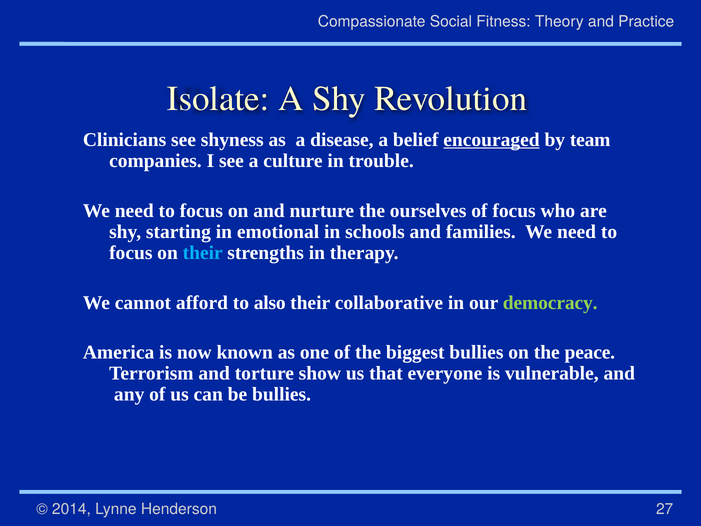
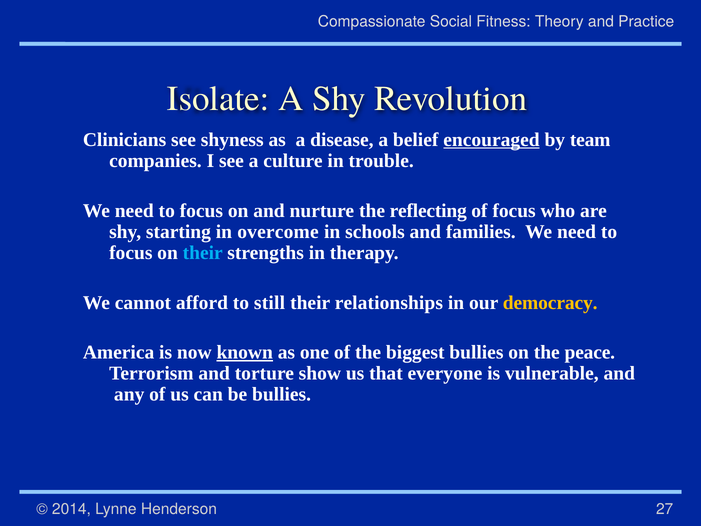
ourselves: ourselves -> reflecting
emotional: emotional -> overcome
also: also -> still
collaborative: collaborative -> relationships
democracy colour: light green -> yellow
known underline: none -> present
